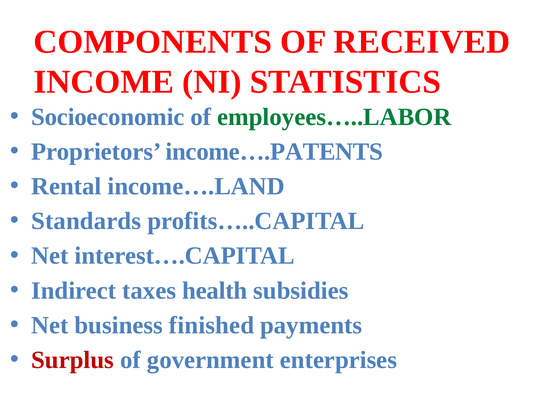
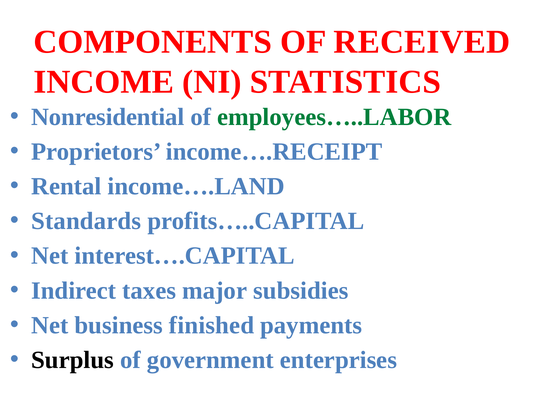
Socioeconomic: Socioeconomic -> Nonresidential
income….PATENTS: income….PATENTS -> income….RECEIPT
health: health -> major
Surplus colour: red -> black
